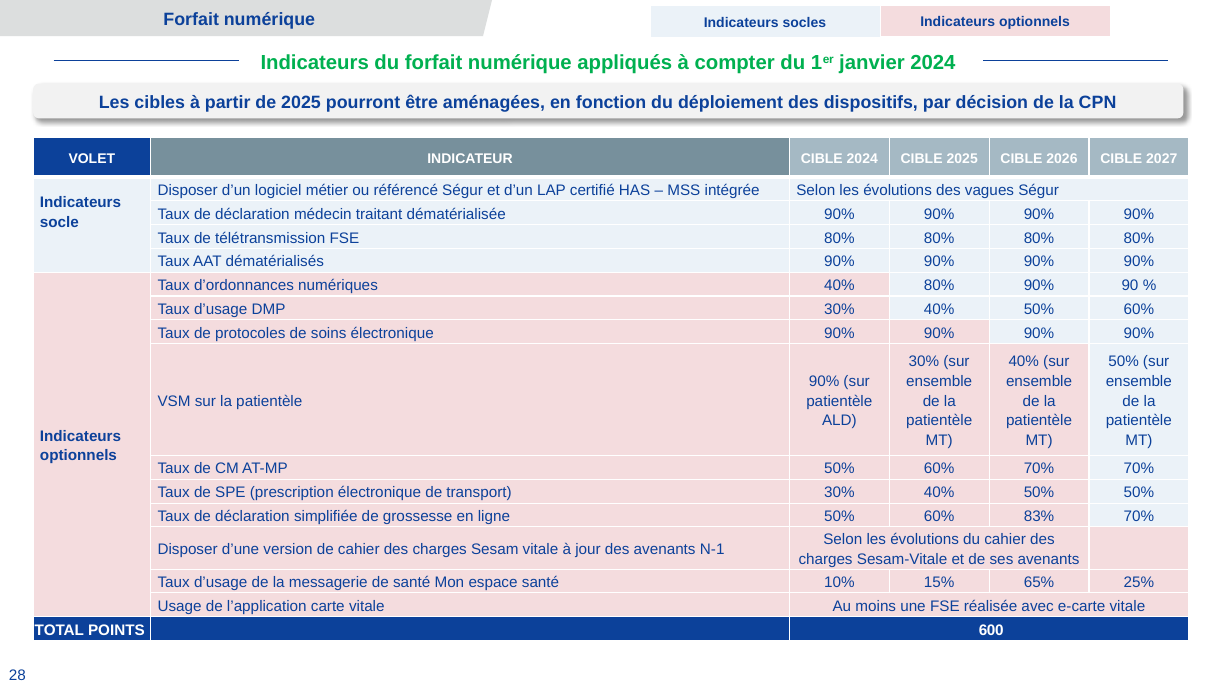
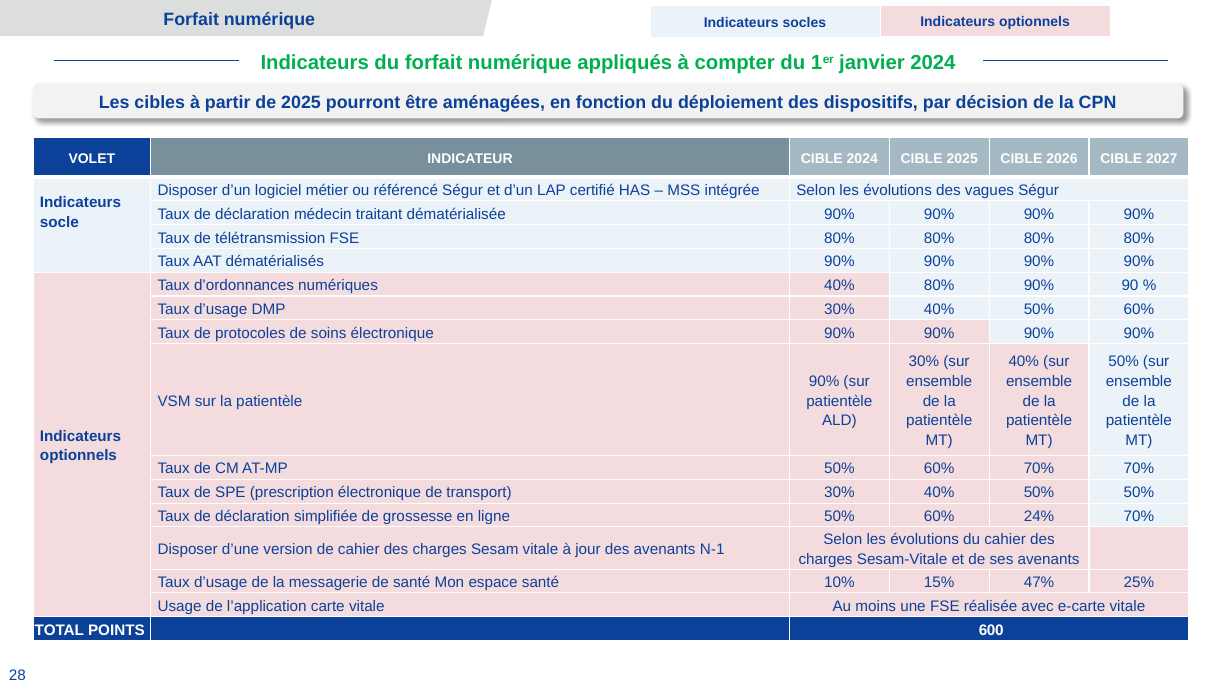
83%: 83% -> 24%
65%: 65% -> 47%
